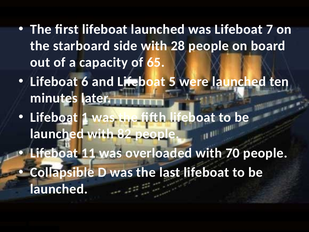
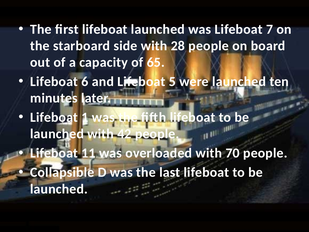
82: 82 -> 42
